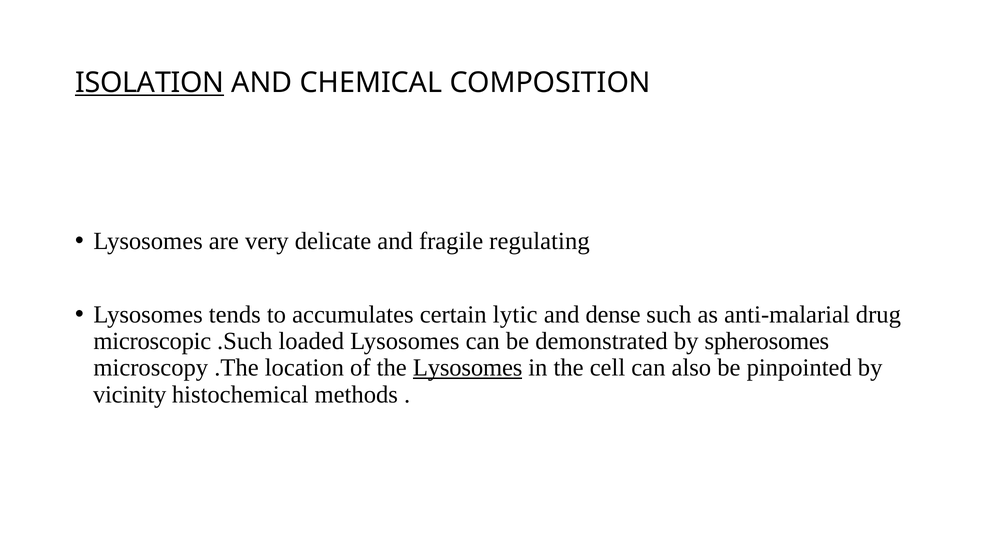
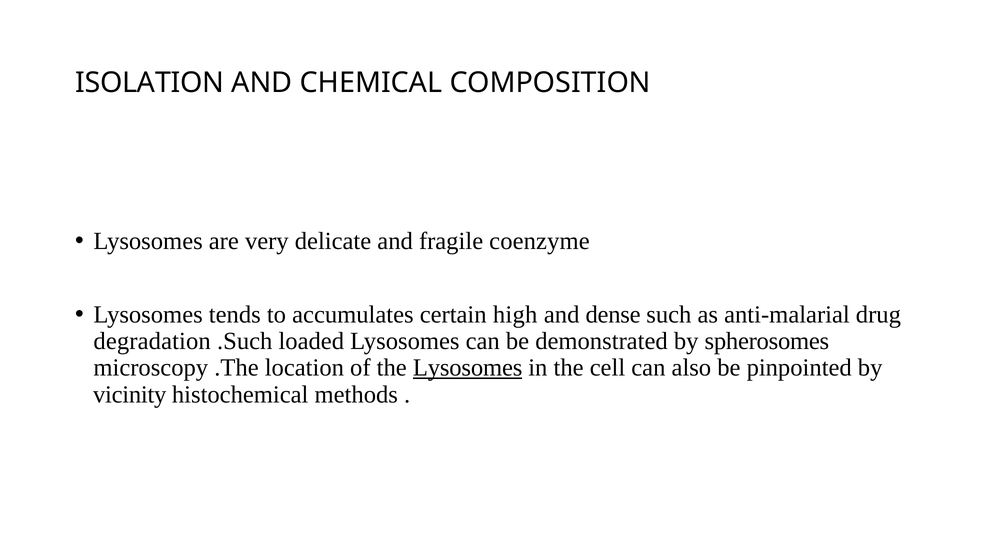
ISOLATION underline: present -> none
regulating: regulating -> coenzyme
lytic: lytic -> high
microscopic: microscopic -> degradation
